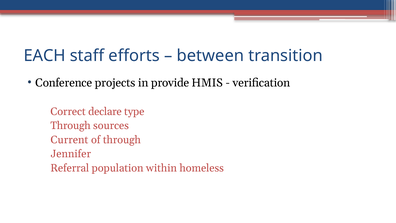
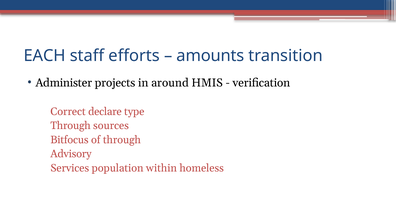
between: between -> amounts
Conference: Conference -> Administer
provide: provide -> around
Current: Current -> Bitfocus
Jennifer: Jennifer -> Advisory
Referral: Referral -> Services
